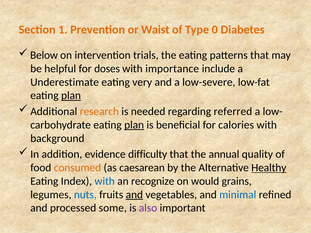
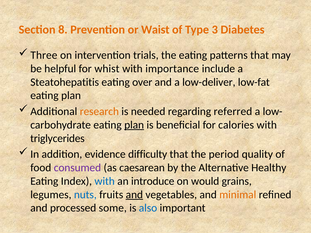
1: 1 -> 8
0: 0 -> 3
Below: Below -> Three
doses: doses -> whist
Underestimate: Underestimate -> Steatohepatitis
very: very -> over
low-severe: low-severe -> low-deliver
plan at (71, 96) underline: present -> none
background: background -> triglycerides
annual: annual -> period
consumed colour: orange -> purple
Healthy underline: present -> none
recognize: recognize -> introduce
minimal colour: blue -> orange
also colour: purple -> blue
